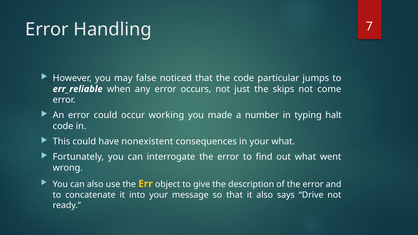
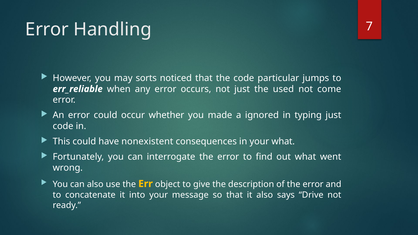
false: false -> sorts
skips: skips -> used
working: working -> whether
number: number -> ignored
typing halt: halt -> just
